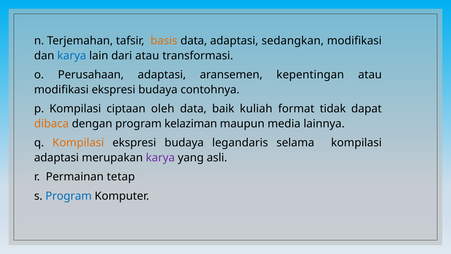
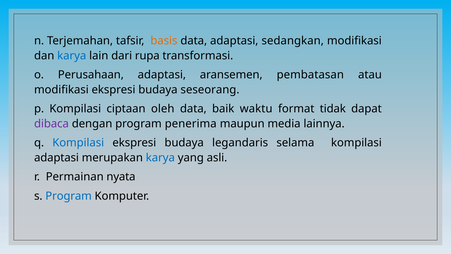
dari atau: atau -> rupa
kepentingan: kepentingan -> pembatasan
contohnya: contohnya -> seseorang
kuliah: kuliah -> waktu
dibaca colour: orange -> purple
kelaziman: kelaziman -> penerima
Kompilasi at (78, 143) colour: orange -> blue
karya at (160, 158) colour: purple -> blue
tetap: tetap -> nyata
